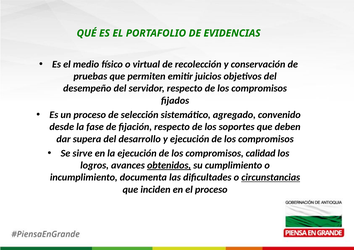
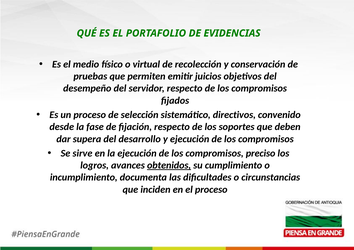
agregado: agregado -> directivos
calidad: calidad -> preciso
circunstancias underline: present -> none
